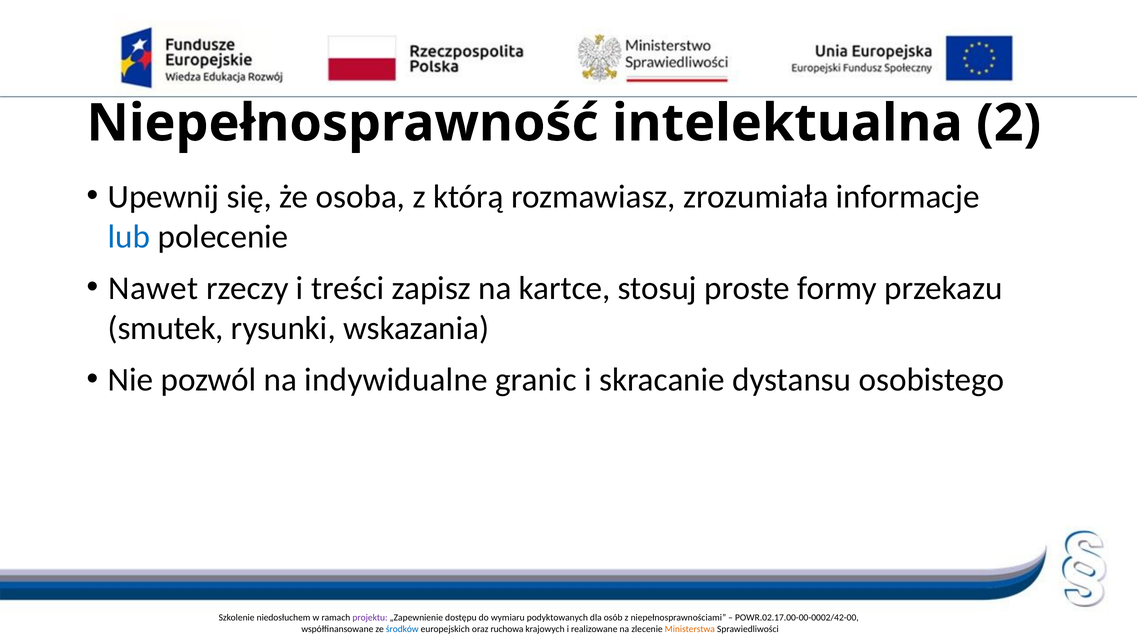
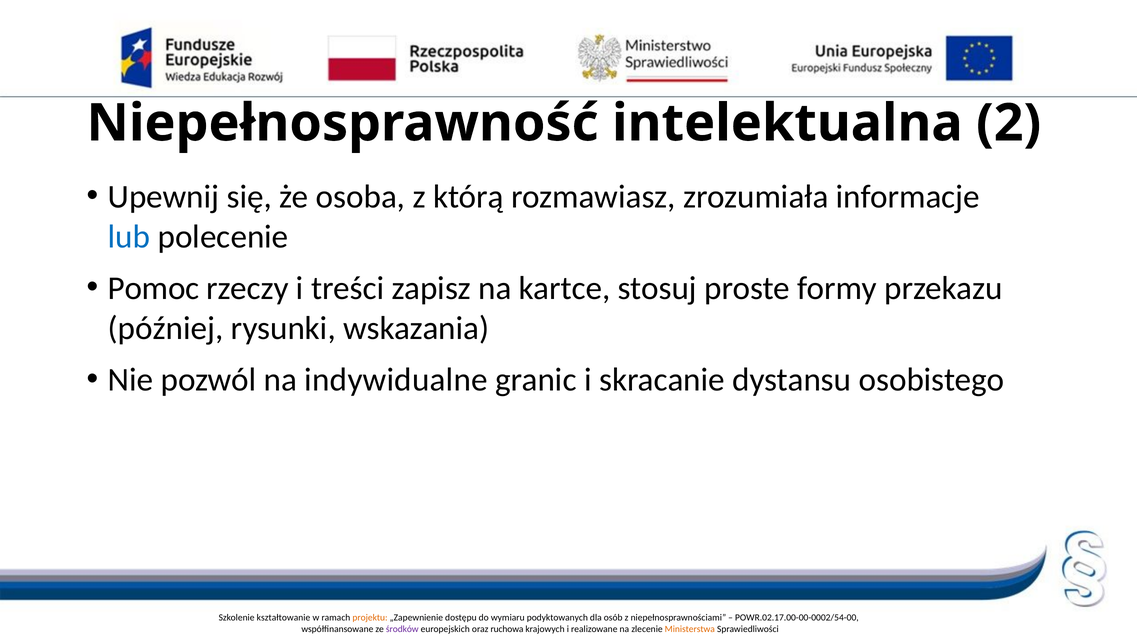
Nawet: Nawet -> Pomoc
smutek: smutek -> później
niedosłuchem: niedosłuchem -> kształtowanie
projektu colour: purple -> orange
POWR.02.17.00-00-0002/42-00: POWR.02.17.00-00-0002/42-00 -> POWR.02.17.00-00-0002/54-00
środków colour: blue -> purple
